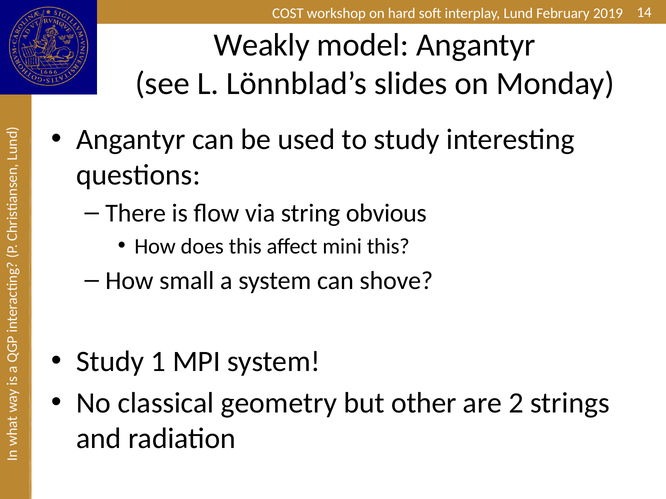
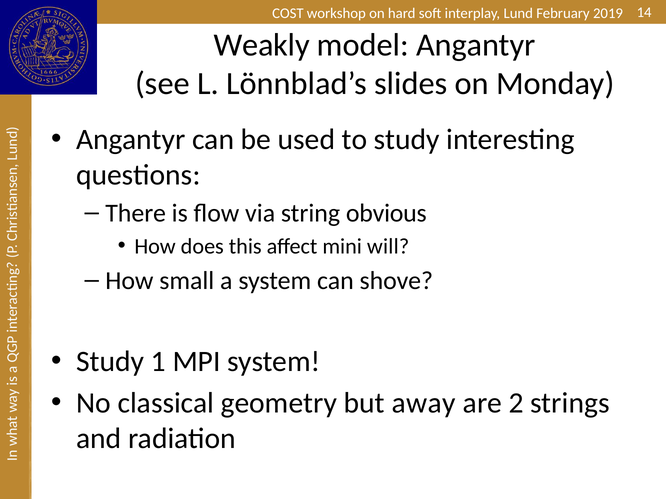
mini this: this -> will
other: other -> away
